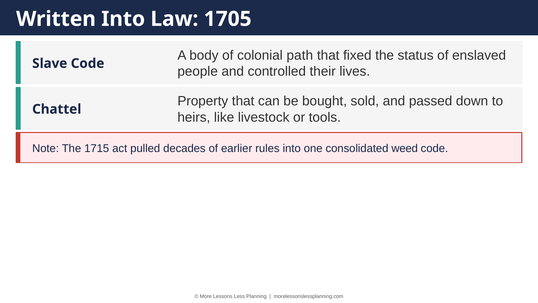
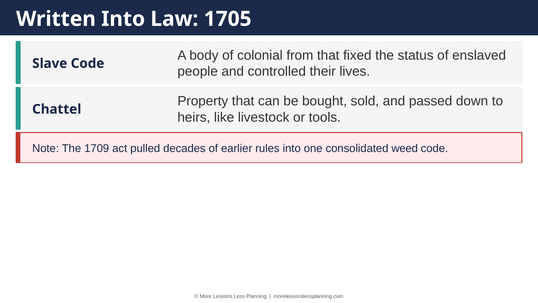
path: path -> from
1715: 1715 -> 1709
